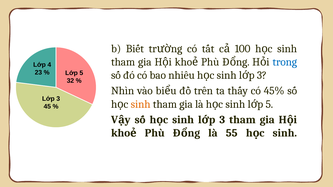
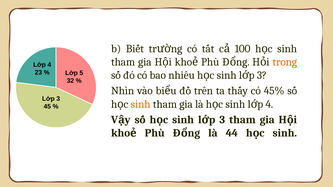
trong colour: blue -> orange
5 at (269, 104): 5 -> 4
55: 55 -> 44
